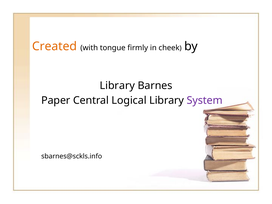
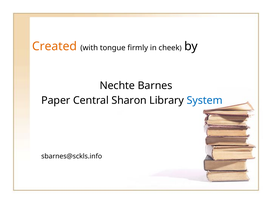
Library at (117, 86): Library -> Nechte
Logical: Logical -> Sharon
System colour: purple -> blue
